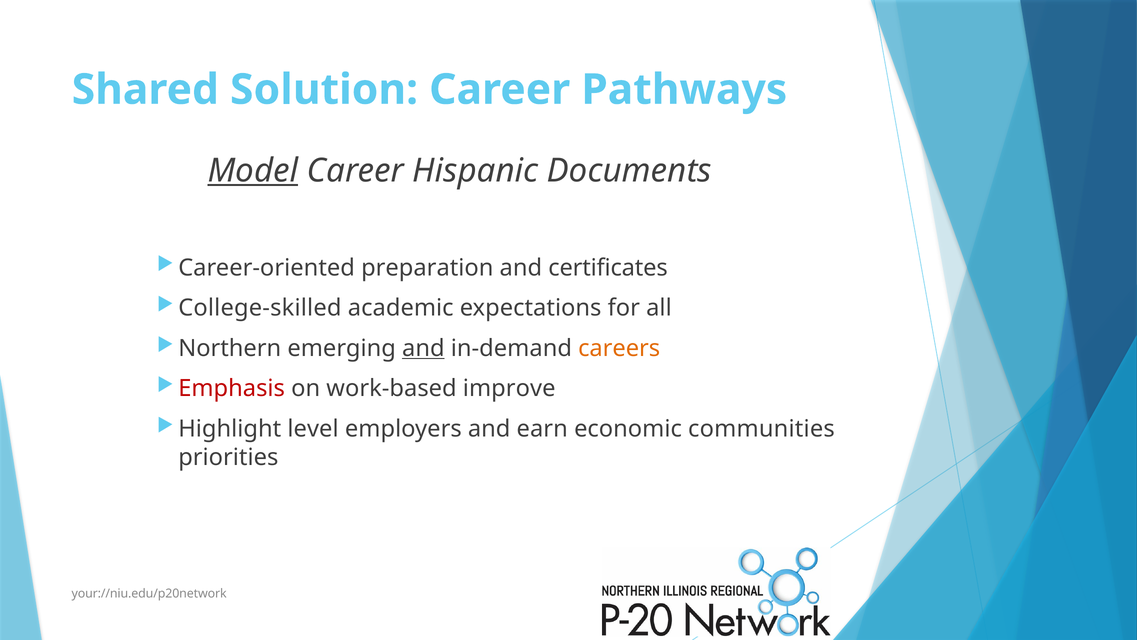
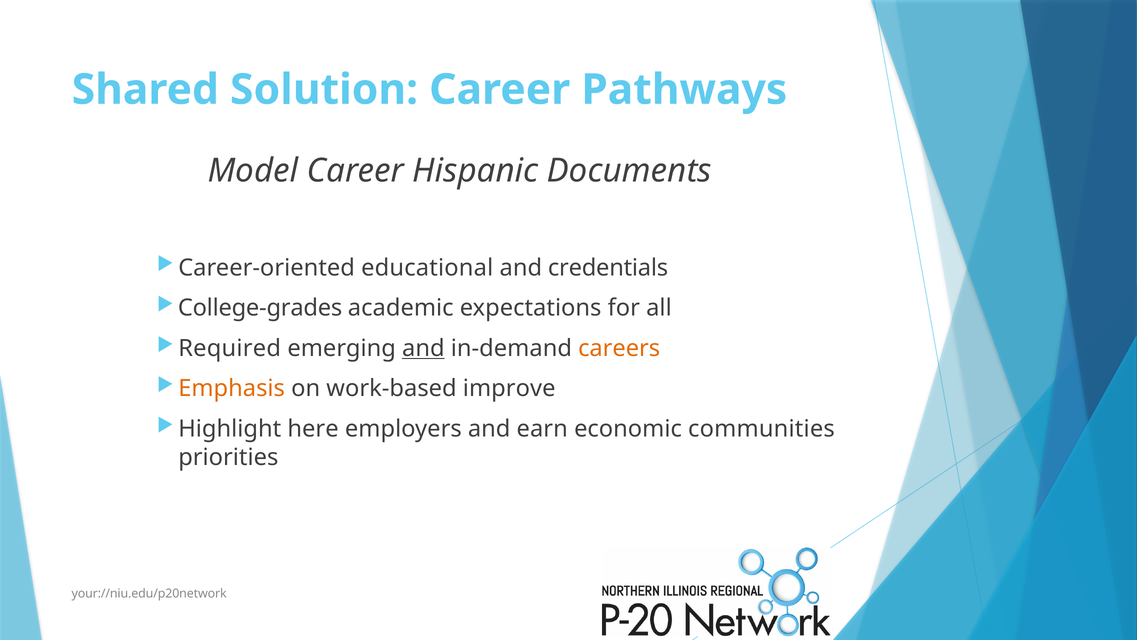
Model underline: present -> none
preparation: preparation -> educational
certificates: certificates -> credentials
College-skilled: College-skilled -> College-grades
Northern: Northern -> Required
Emphasis colour: red -> orange
level: level -> here
